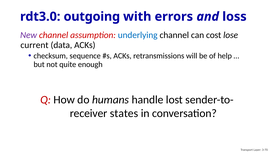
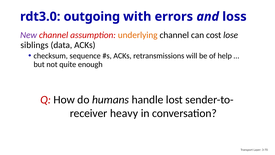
underlying colour: blue -> orange
current: current -> siblings
states: states -> heavy
